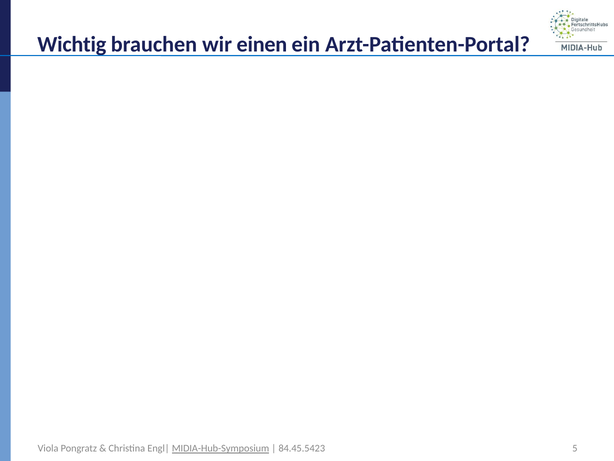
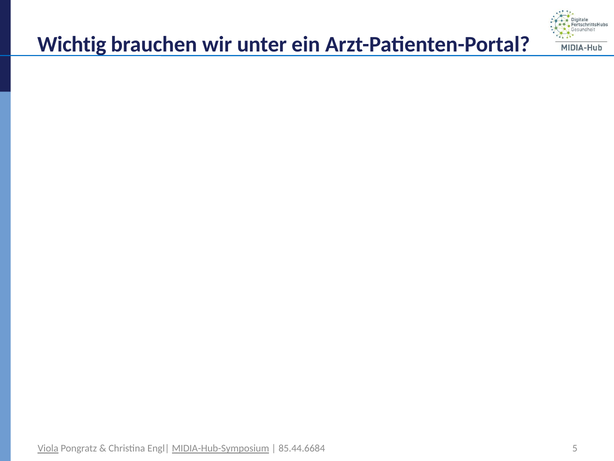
einen: einen -> unter
Viola underline: none -> present
84.45.5423: 84.45.5423 -> 85.44.6684
